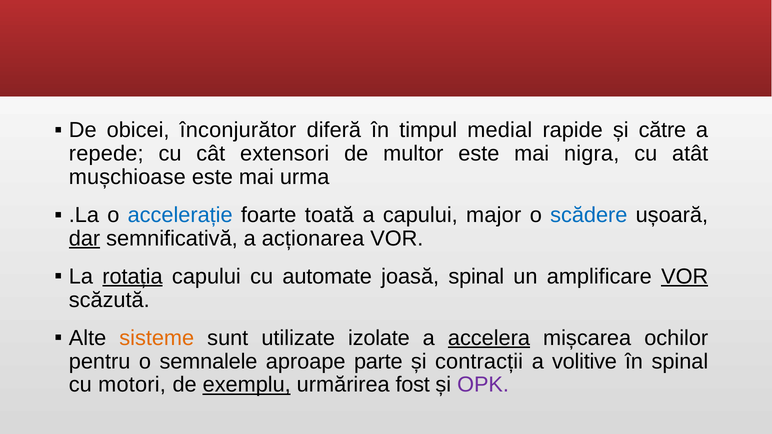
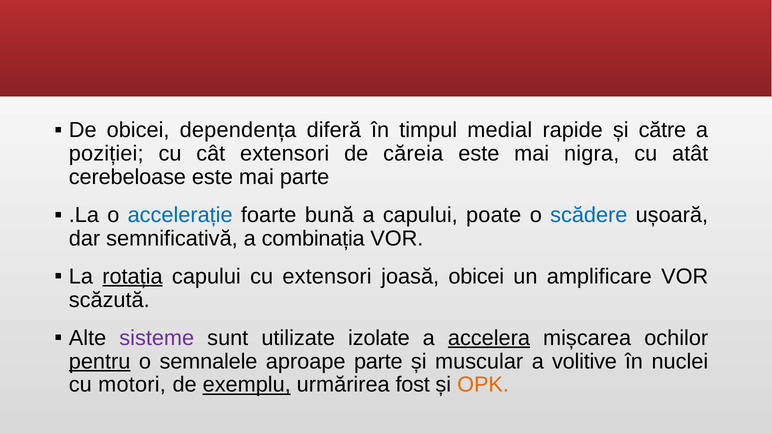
înconjurător: înconjurător -> dependența
repede: repede -> poziției
multor: multor -> căreia
mușchioase: mușchioase -> cerebeloase
mai urma: urma -> parte
toată: toată -> bună
major: major -> poate
dar underline: present -> none
acționarea: acționarea -> combinația
cu automate: automate -> extensori
joasă spinal: spinal -> obicei
VOR at (685, 277) underline: present -> none
sisteme colour: orange -> purple
pentru underline: none -> present
contracții: contracții -> muscular
în spinal: spinal -> nuclei
OPK colour: purple -> orange
